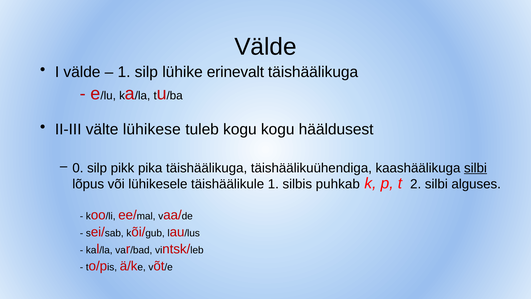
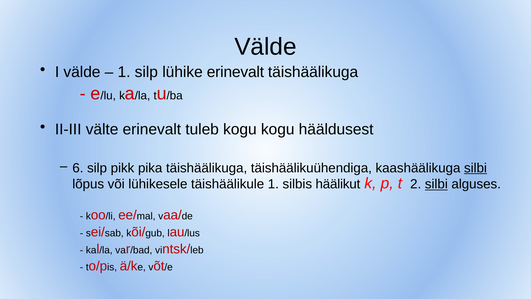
välte lühikese: lühikese -> erinevalt
0: 0 -> 6
puhkab: puhkab -> häälikut
silbi at (436, 184) underline: none -> present
